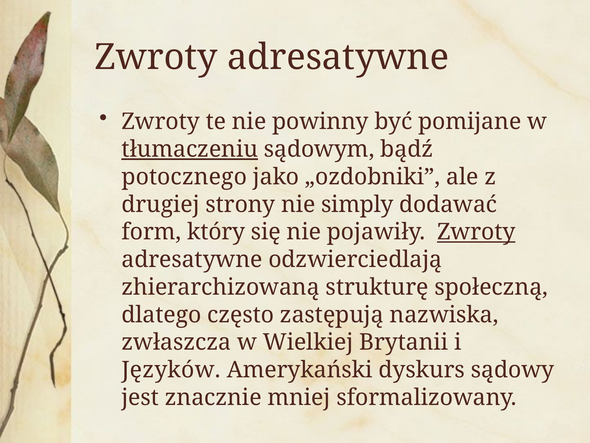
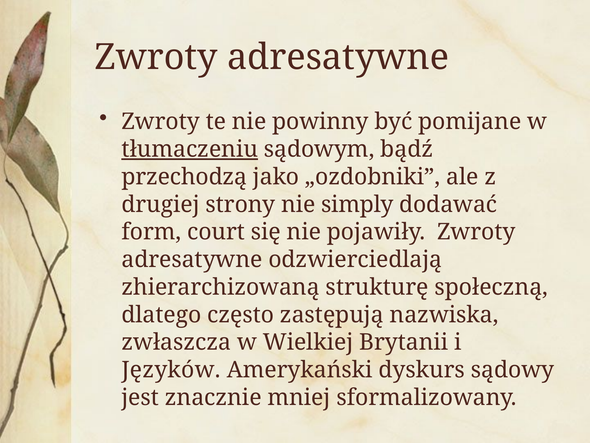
potocznego: potocznego -> przechodzą
który: który -> court
Zwroty at (476, 232) underline: present -> none
